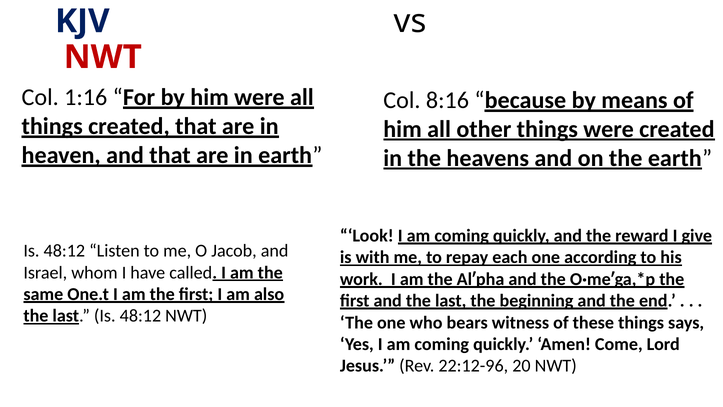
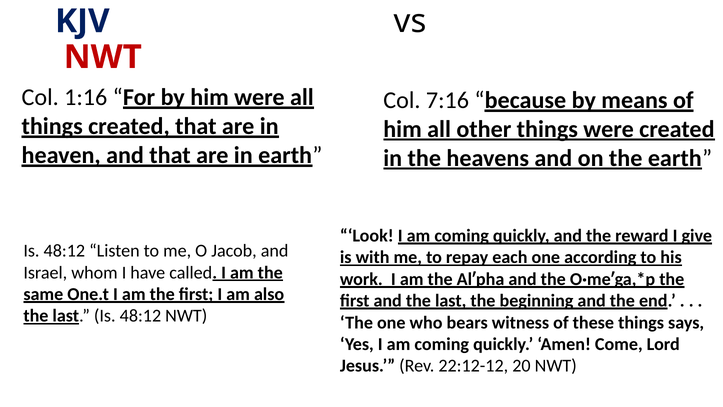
8:16: 8:16 -> 7:16
22:12-96: 22:12-96 -> 22:12-12
